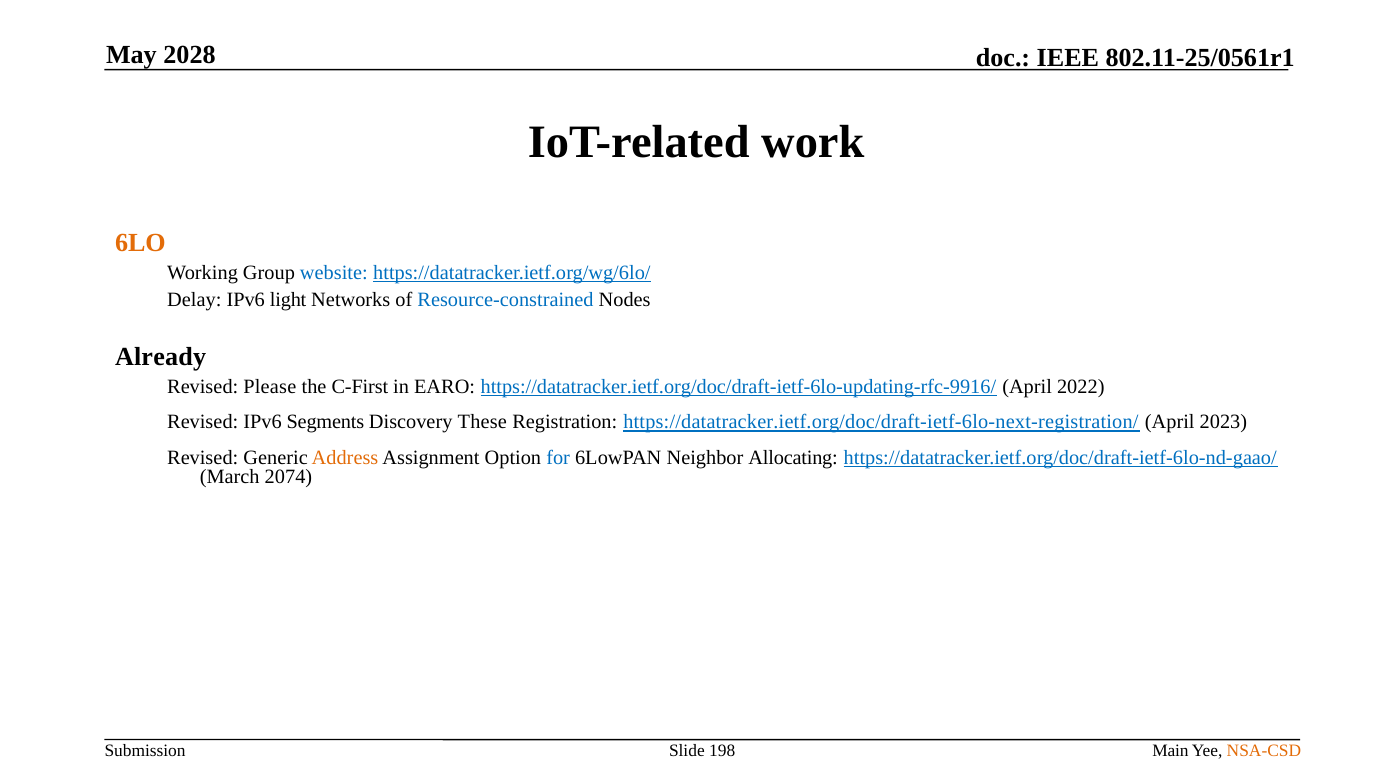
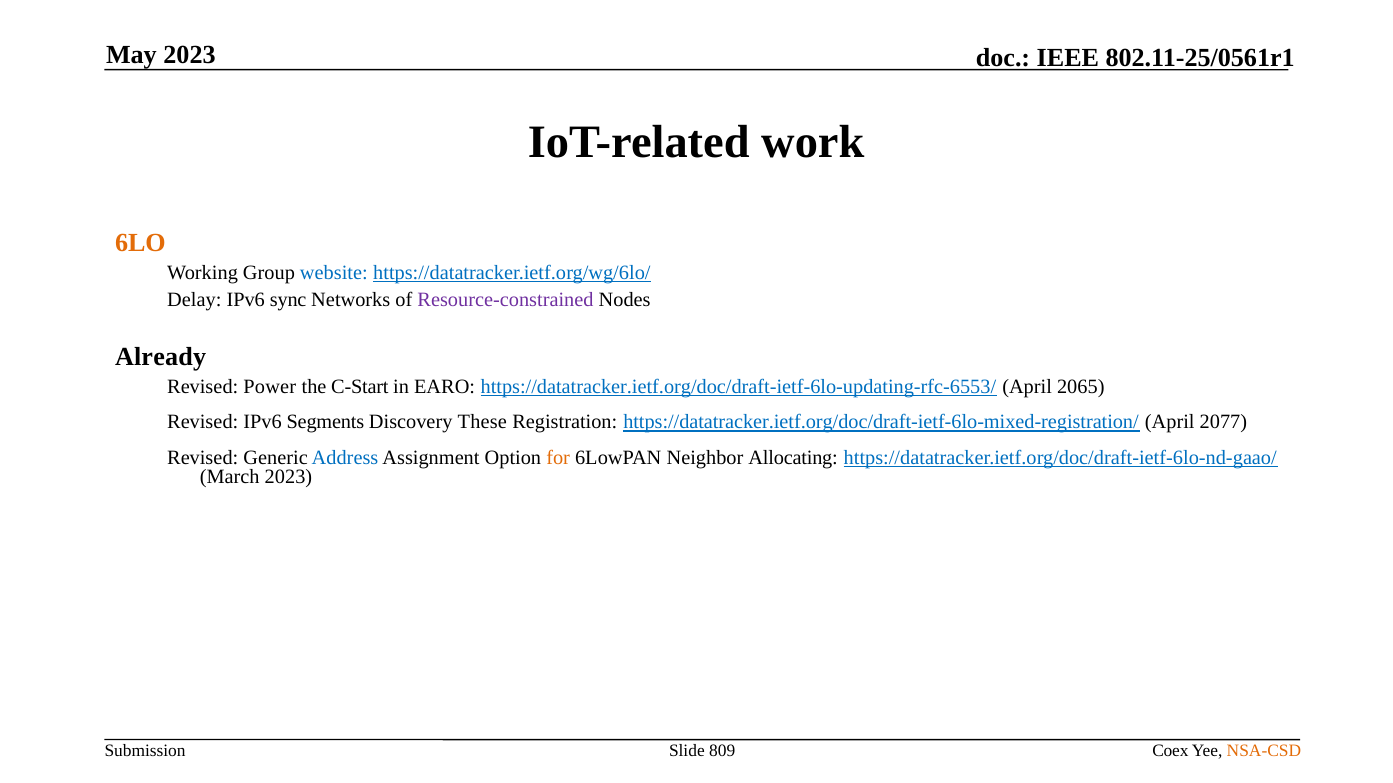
May 2028: 2028 -> 2023
light: light -> sync
Resource-constrained colour: blue -> purple
Please: Please -> Power
C-First: C-First -> C-Start
https://datatracker.ietf.org/doc/draft-ietf-6lo-updating-rfc-9916/: https://datatracker.ietf.org/doc/draft-ietf-6lo-updating-rfc-9916/ -> https://datatracker.ietf.org/doc/draft-ietf-6lo-updating-rfc-6553/
2022: 2022 -> 2065
https://datatracker.ietf.org/doc/draft-ietf-6lo-next-registration/: https://datatracker.ietf.org/doc/draft-ietf-6lo-next-registration/ -> https://datatracker.ietf.org/doc/draft-ietf-6lo-mixed-registration/
2023: 2023 -> 2077
Address colour: orange -> blue
for colour: blue -> orange
March 2074: 2074 -> 2023
198: 198 -> 809
Main: Main -> Coex
